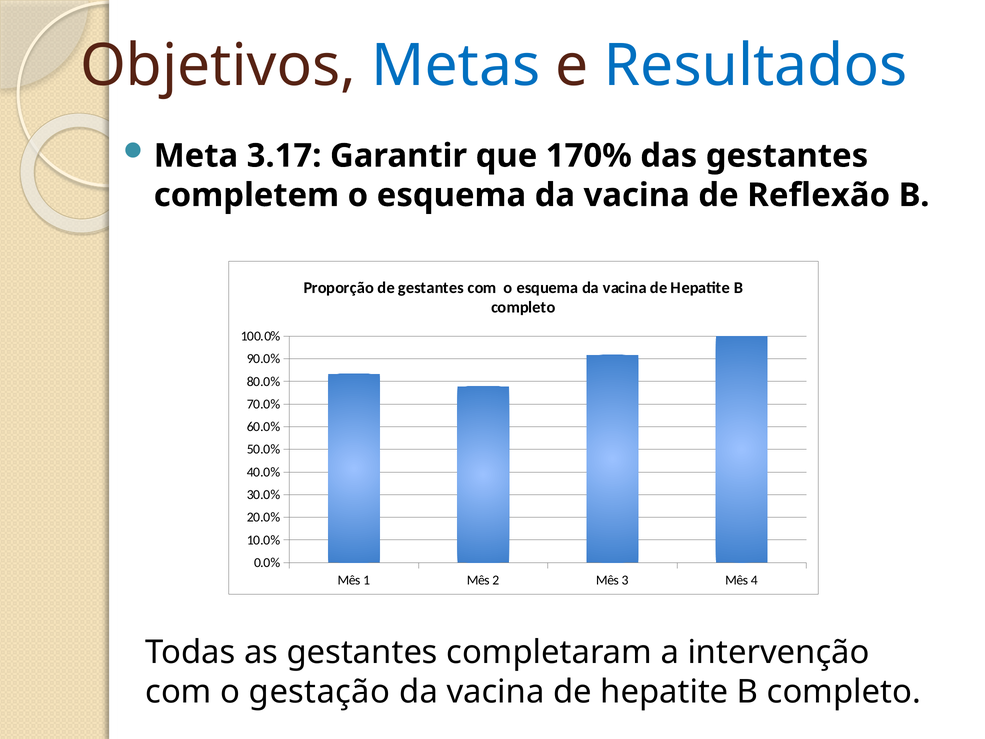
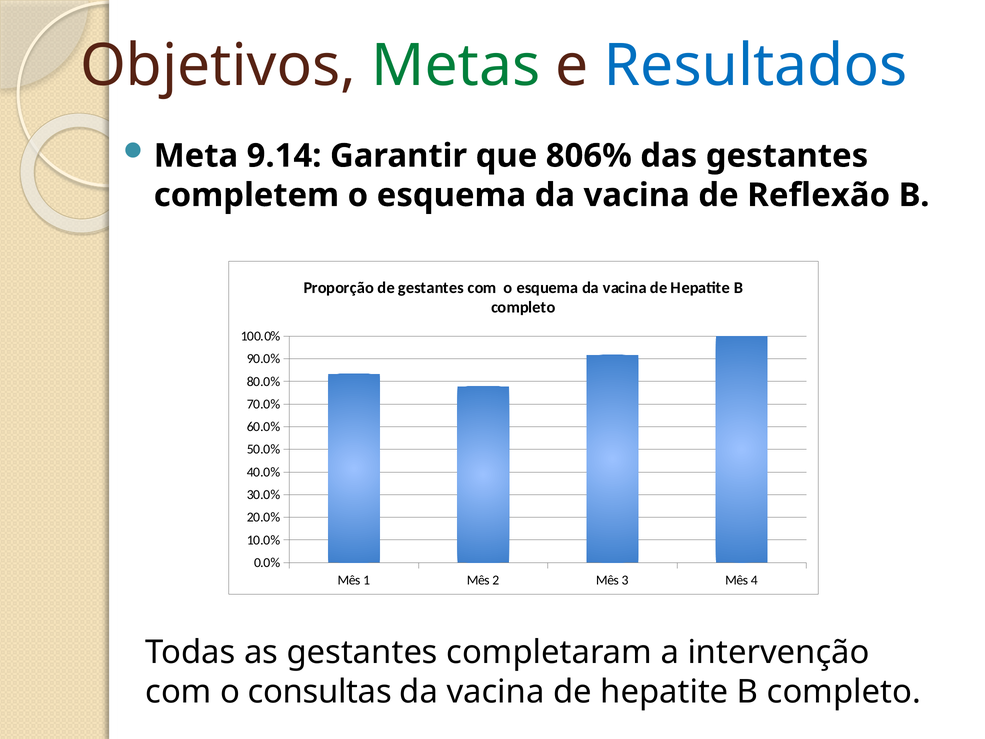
Metas colour: blue -> green
3.17: 3.17 -> 9.14
170%: 170% -> 806%
gestação: gestação -> consultas
